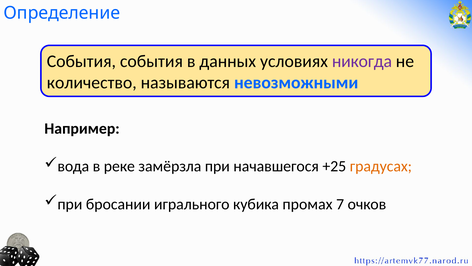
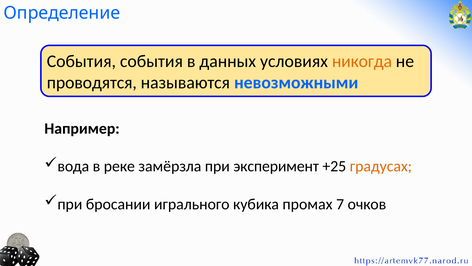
никогда colour: purple -> orange
количество: количество -> проводятся
начавшегося: начавшегося -> эксперимент
